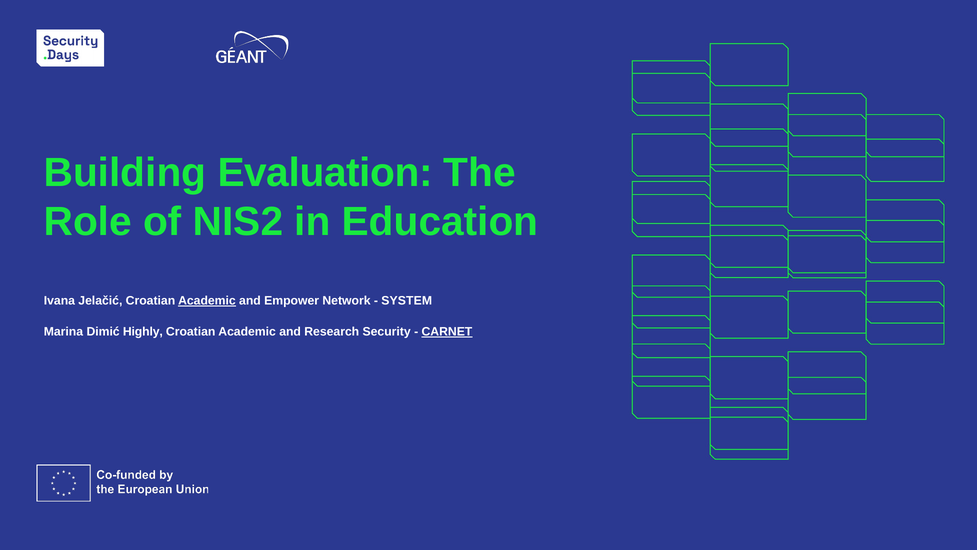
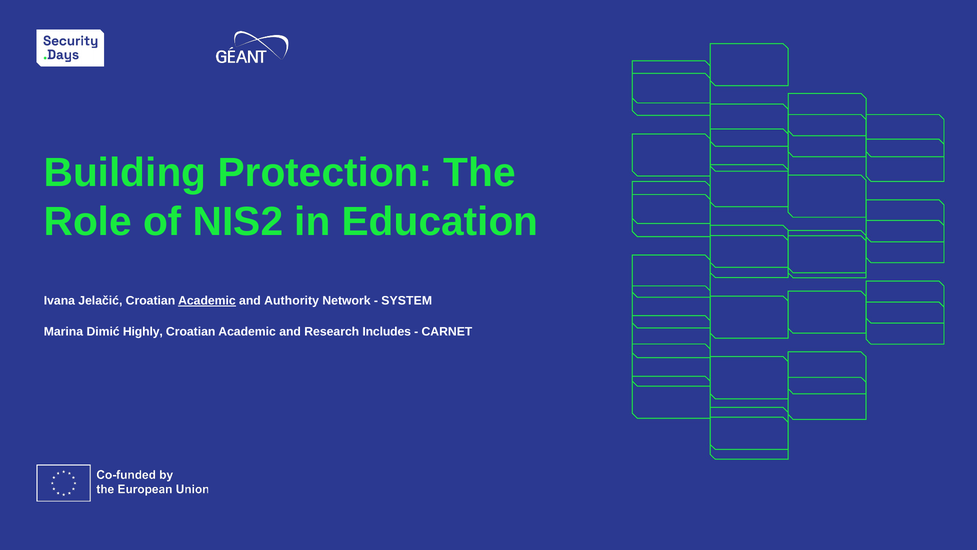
Evaluation: Evaluation -> Protection
Empower: Empower -> Authority
Security: Security -> Includes
CARNET underline: present -> none
